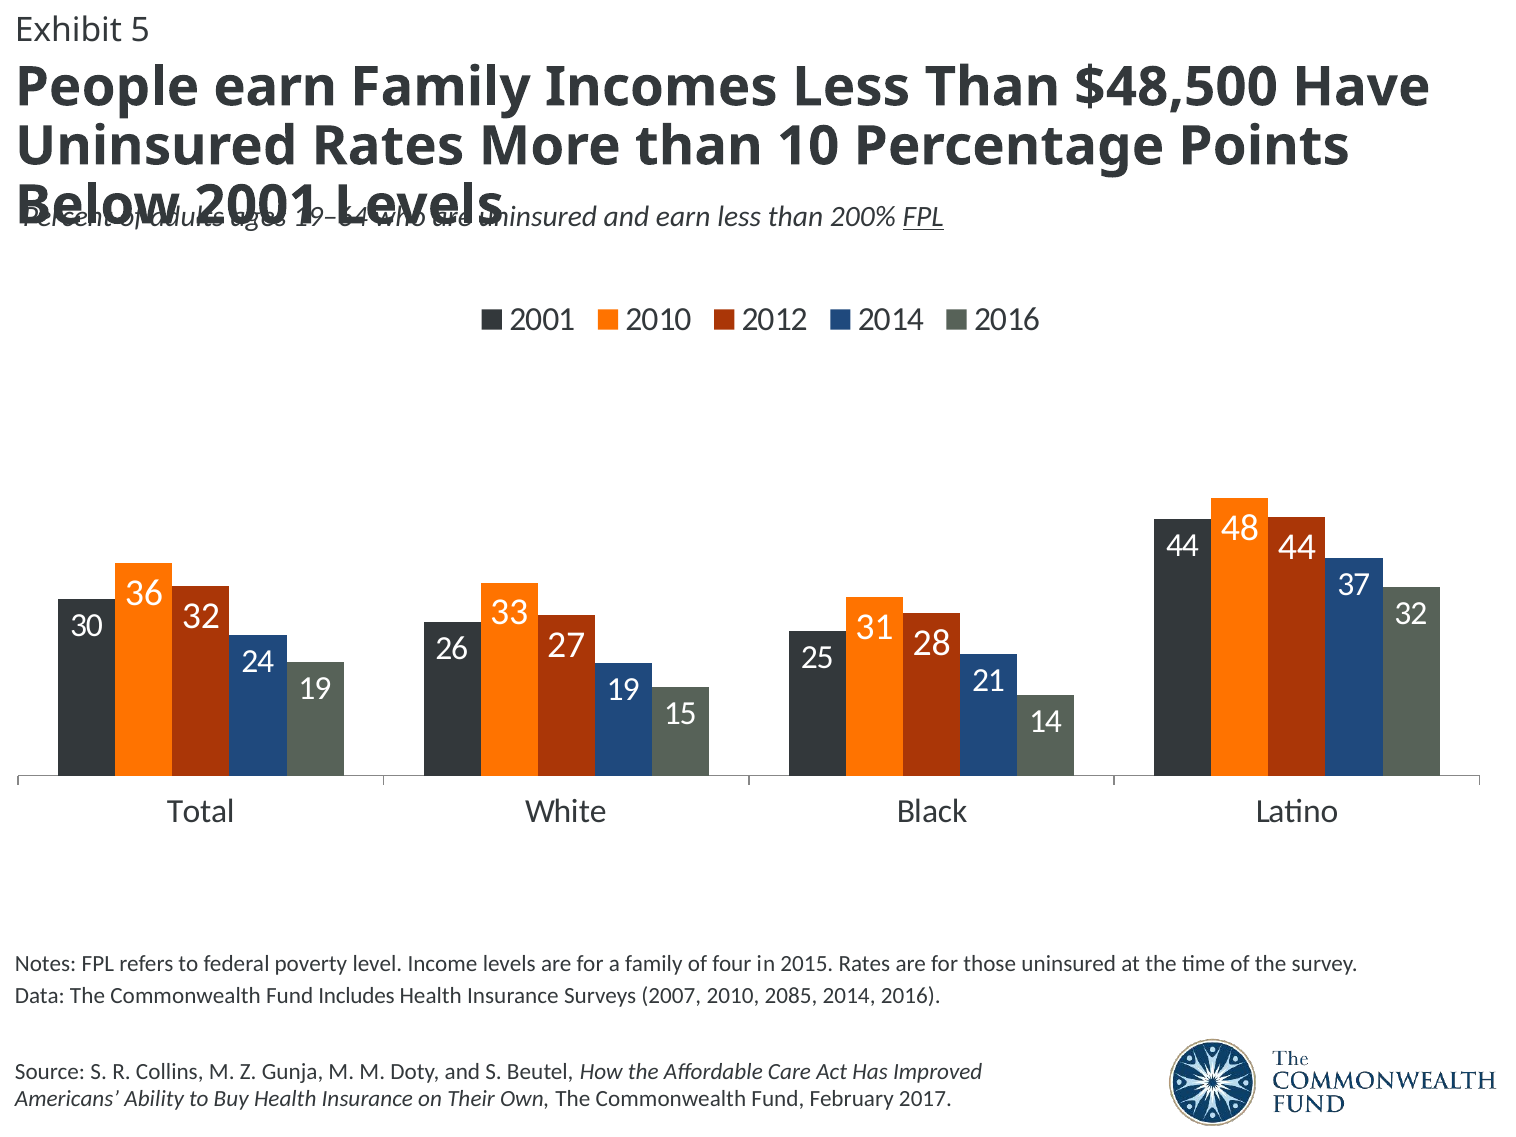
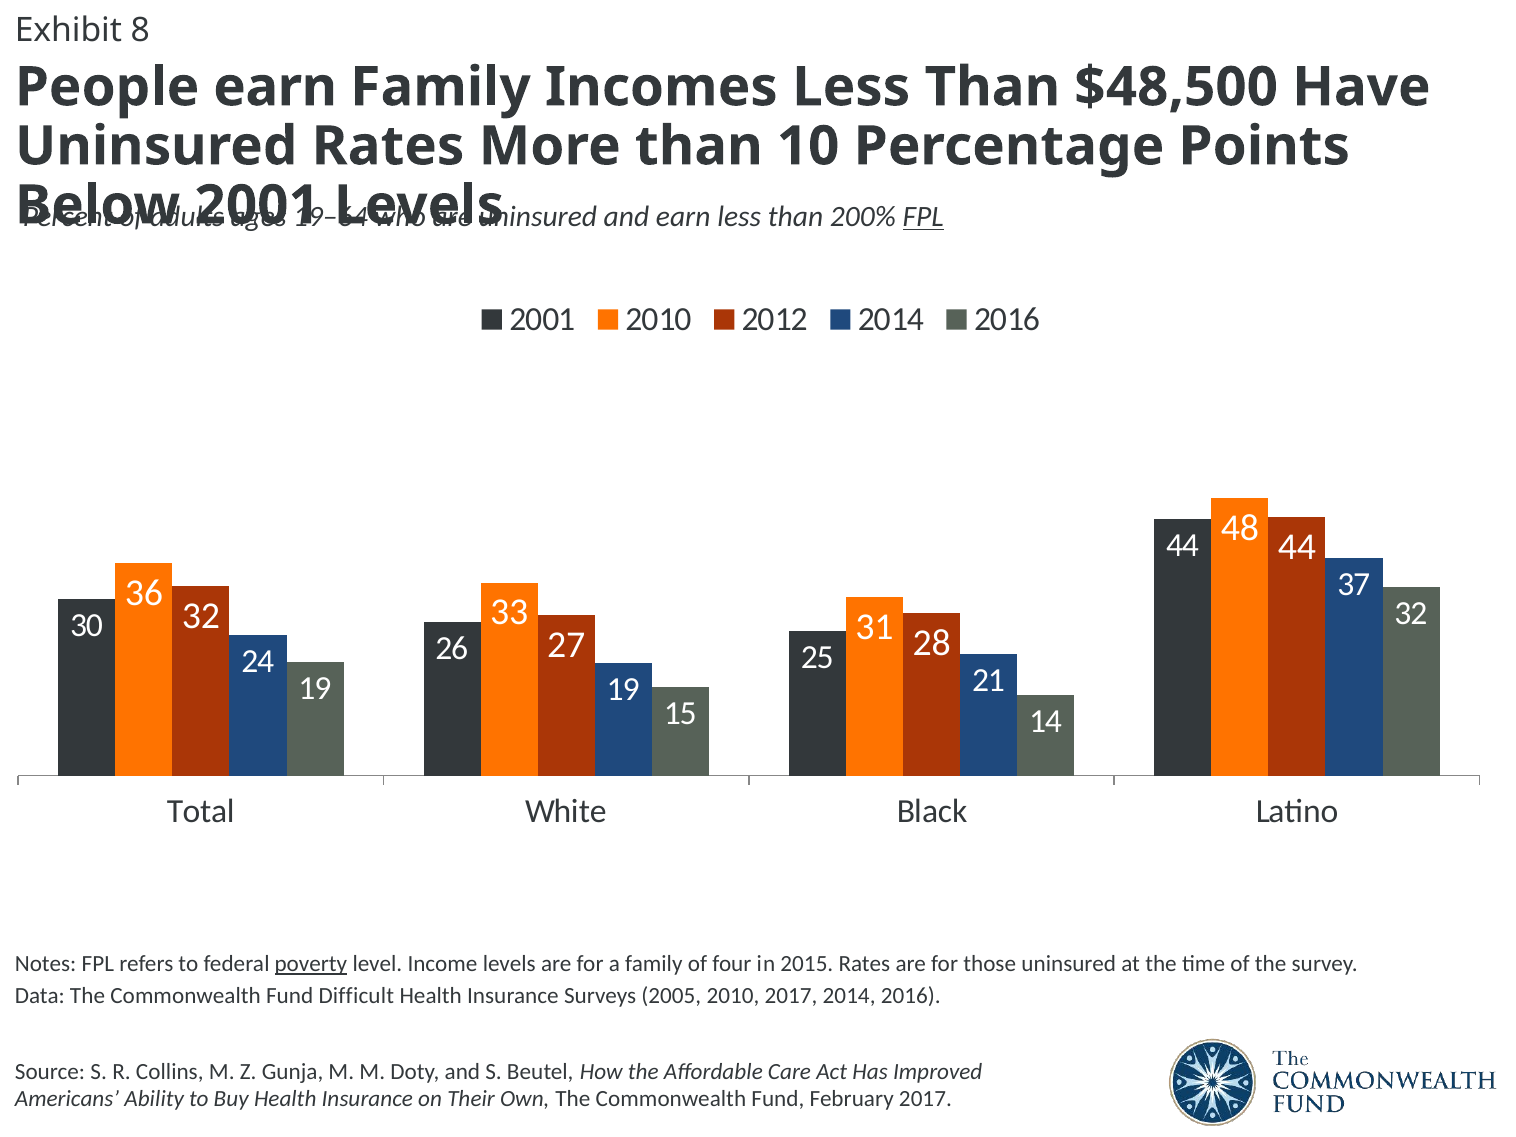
5: 5 -> 8
poverty underline: none -> present
Includes: Includes -> Difficult
2007: 2007 -> 2005
2010 2085: 2085 -> 2017
